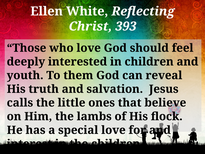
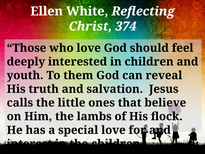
393: 393 -> 374
